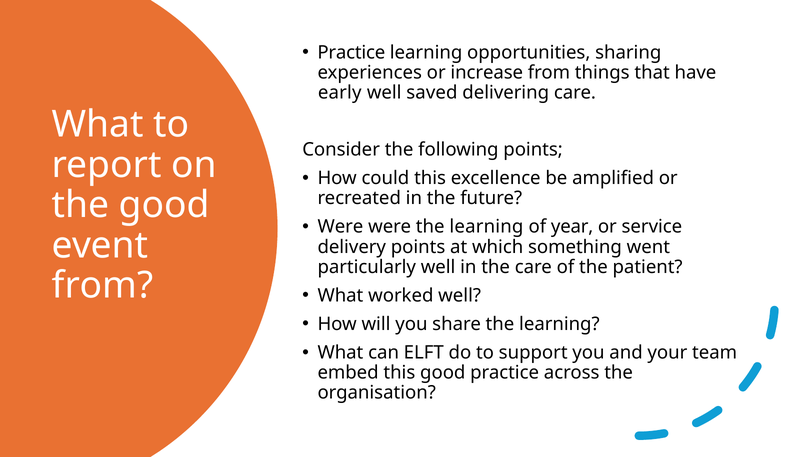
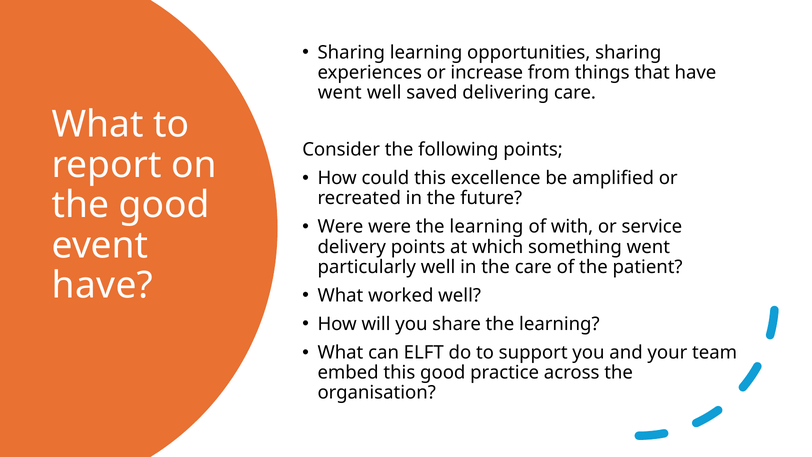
Practice at (351, 52): Practice -> Sharing
early at (340, 92): early -> went
year: year -> with
from at (103, 286): from -> have
